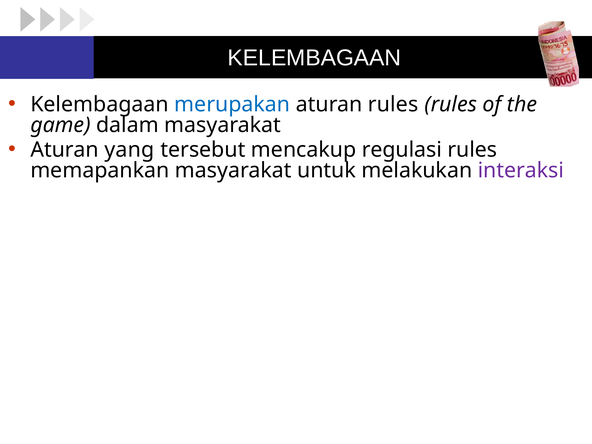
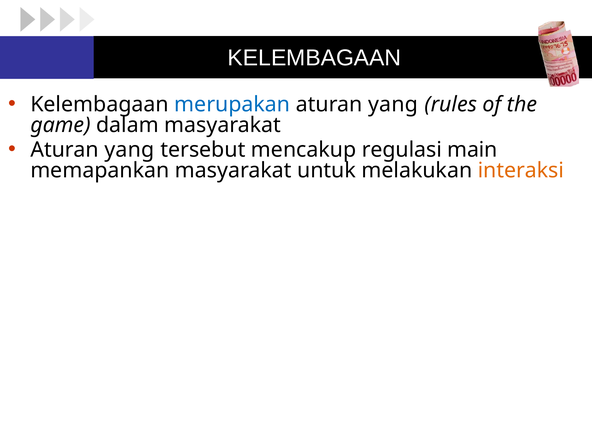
rules at (393, 105): rules -> yang
regulasi rules: rules -> main
interaksi colour: purple -> orange
